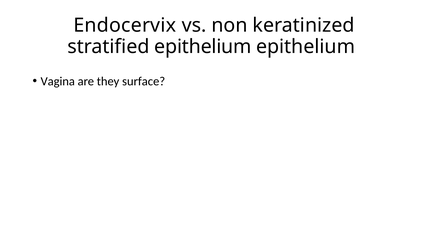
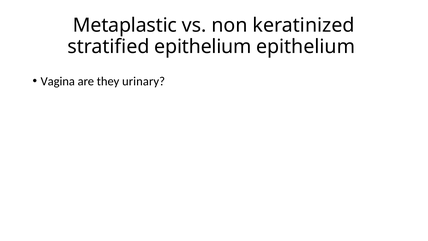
Endocervix: Endocervix -> Metaplastic
surface: surface -> urinary
